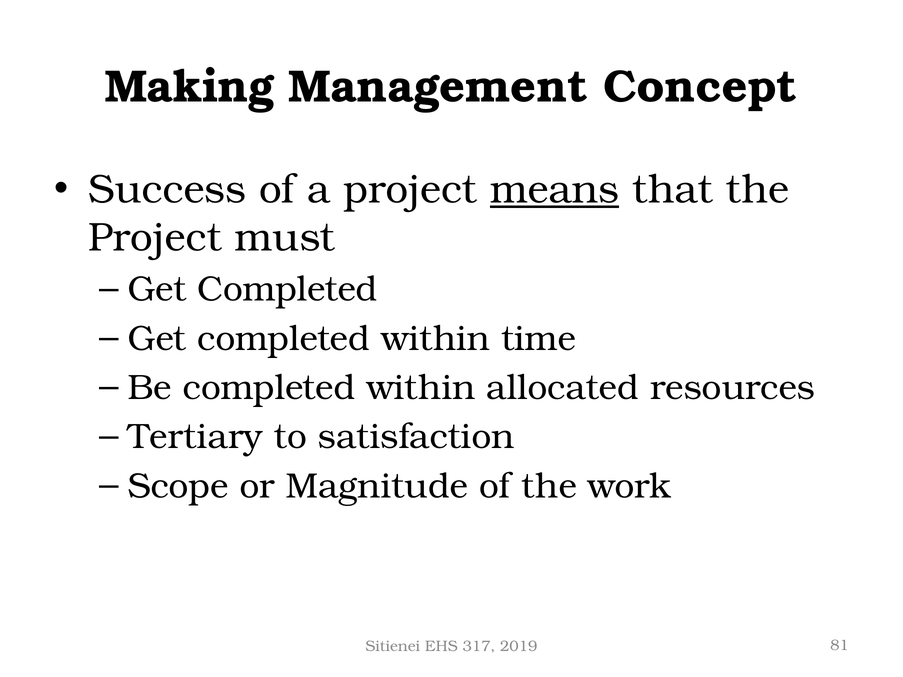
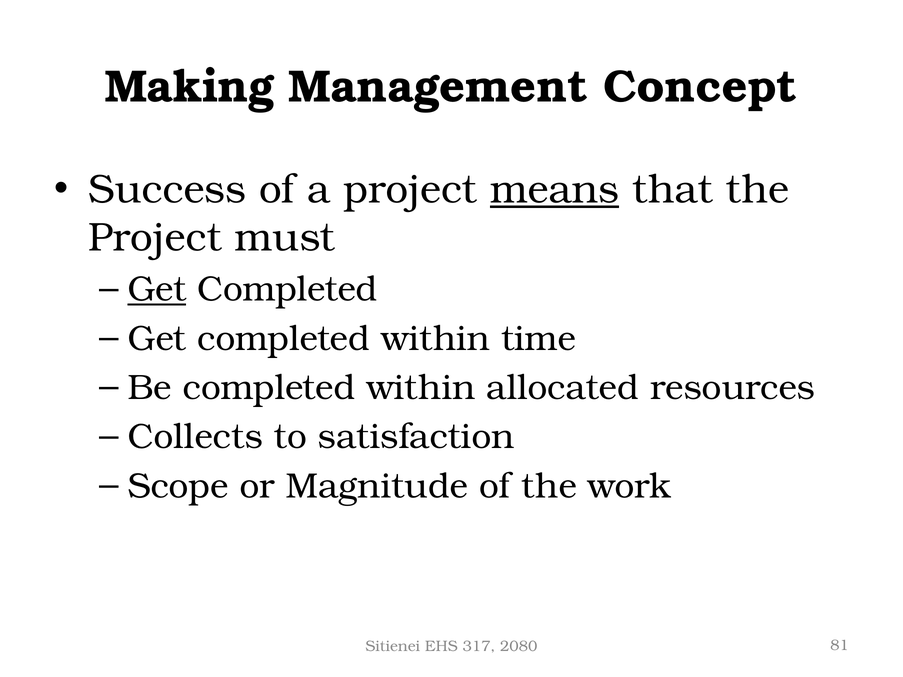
Get at (157, 289) underline: none -> present
Tertiary: Tertiary -> Collects
2019: 2019 -> 2080
